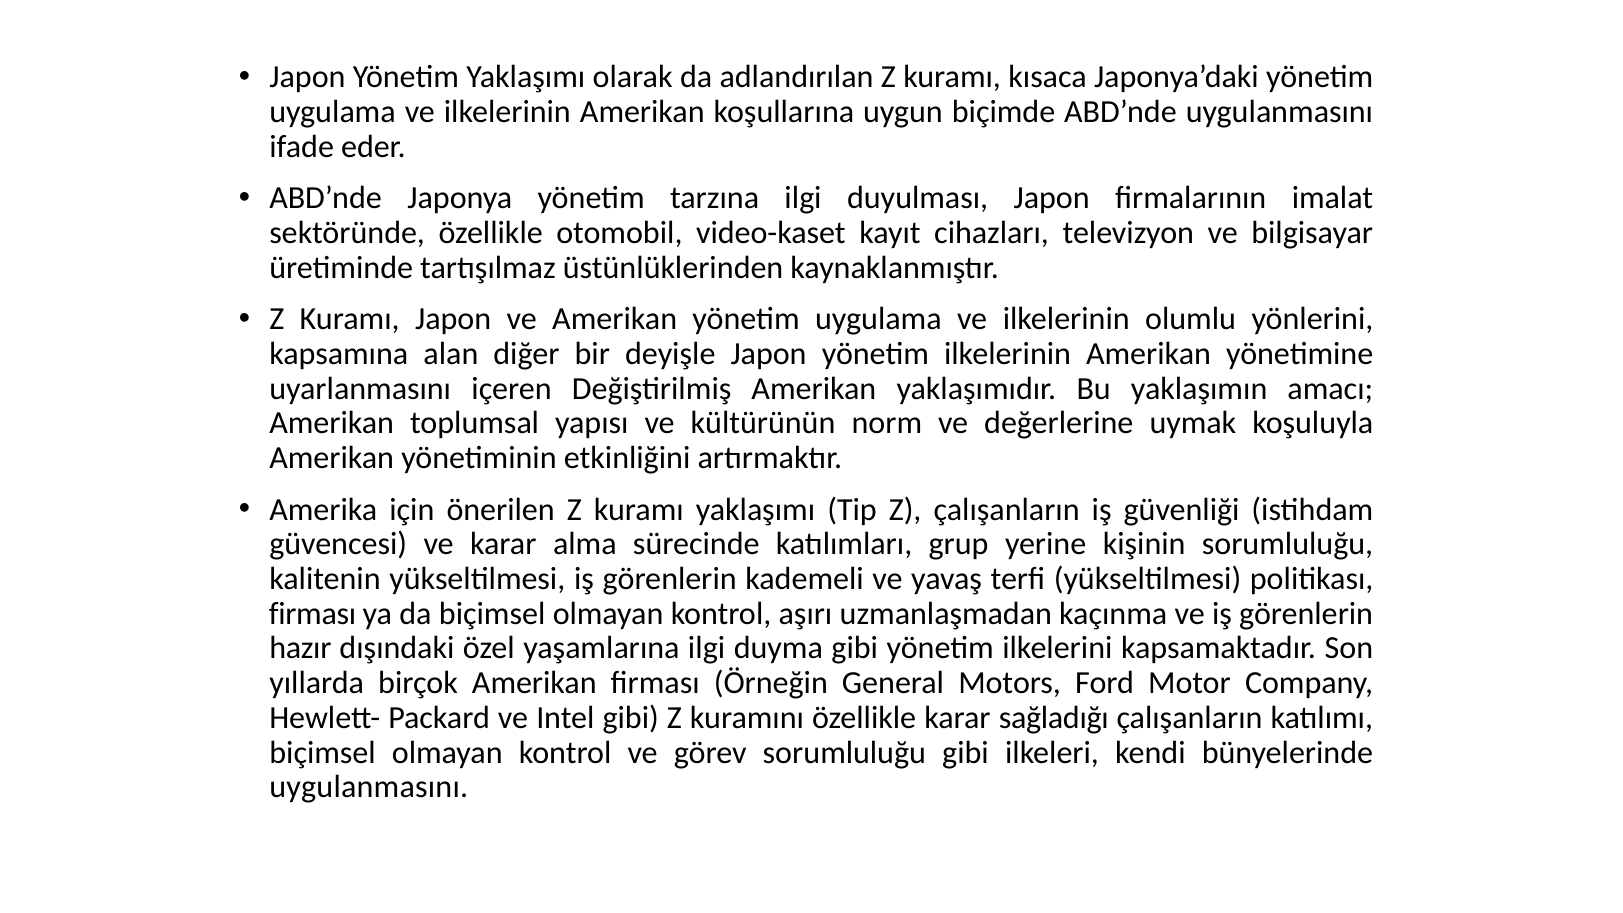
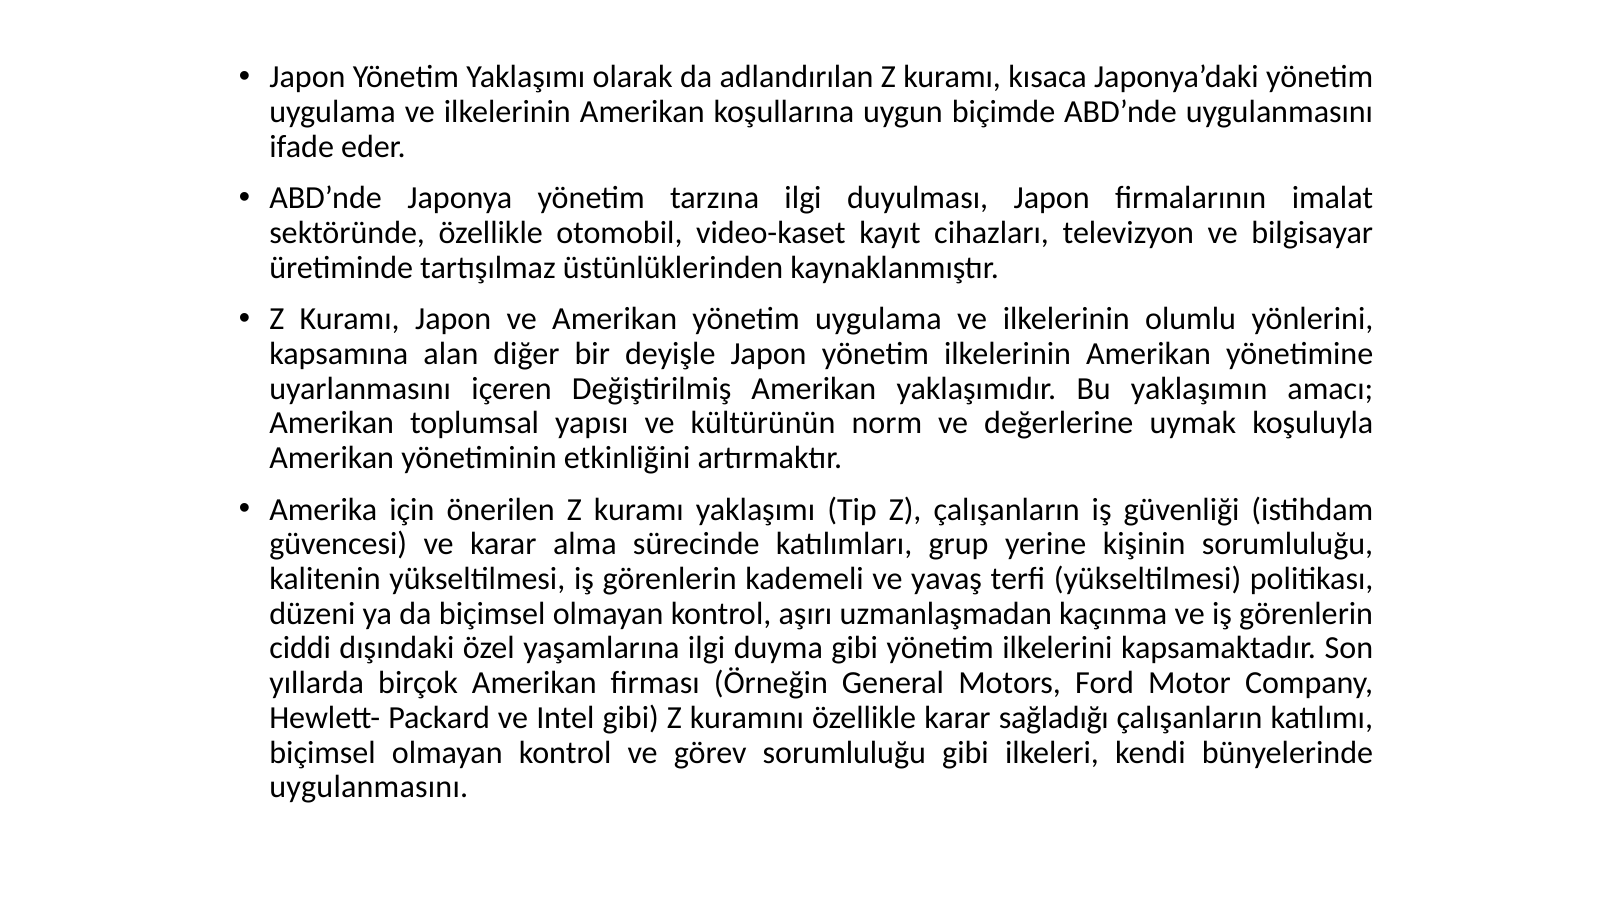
firması at (313, 614): firması -> düzeni
hazır: hazır -> ciddi
